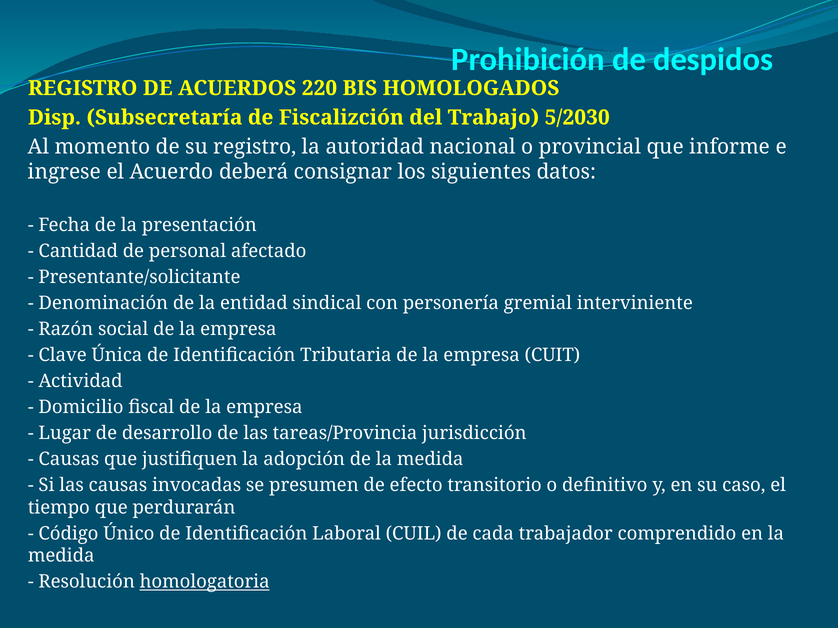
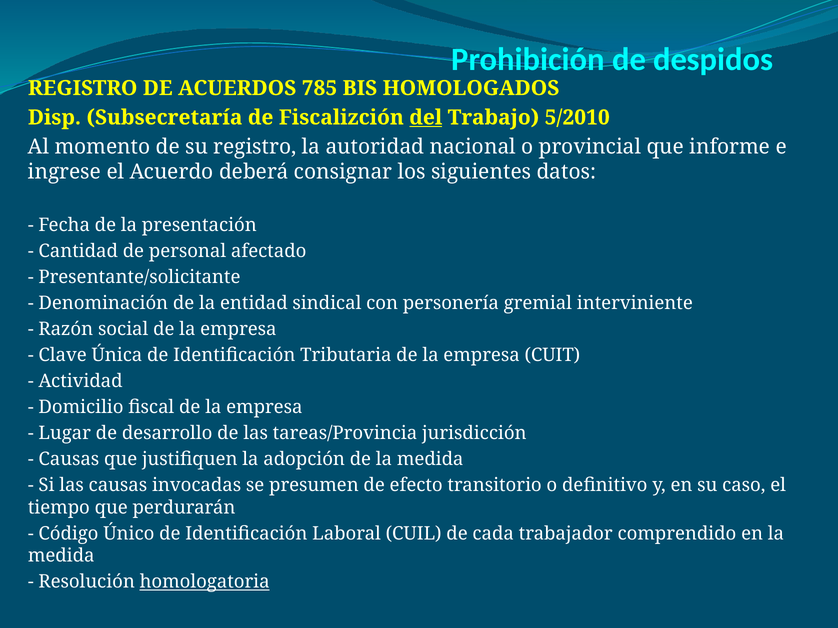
220: 220 -> 785
del underline: none -> present
5/2030: 5/2030 -> 5/2010
